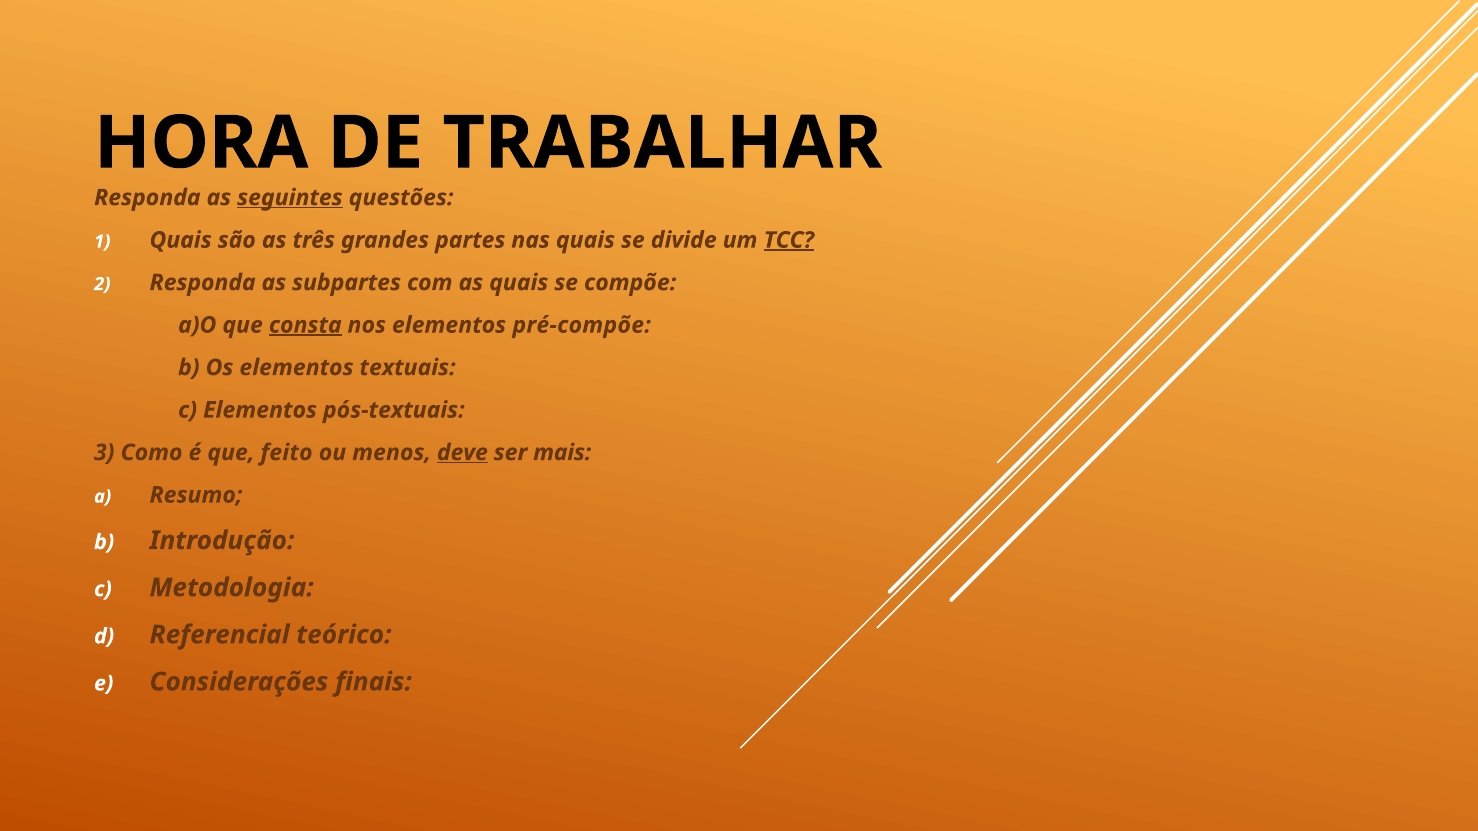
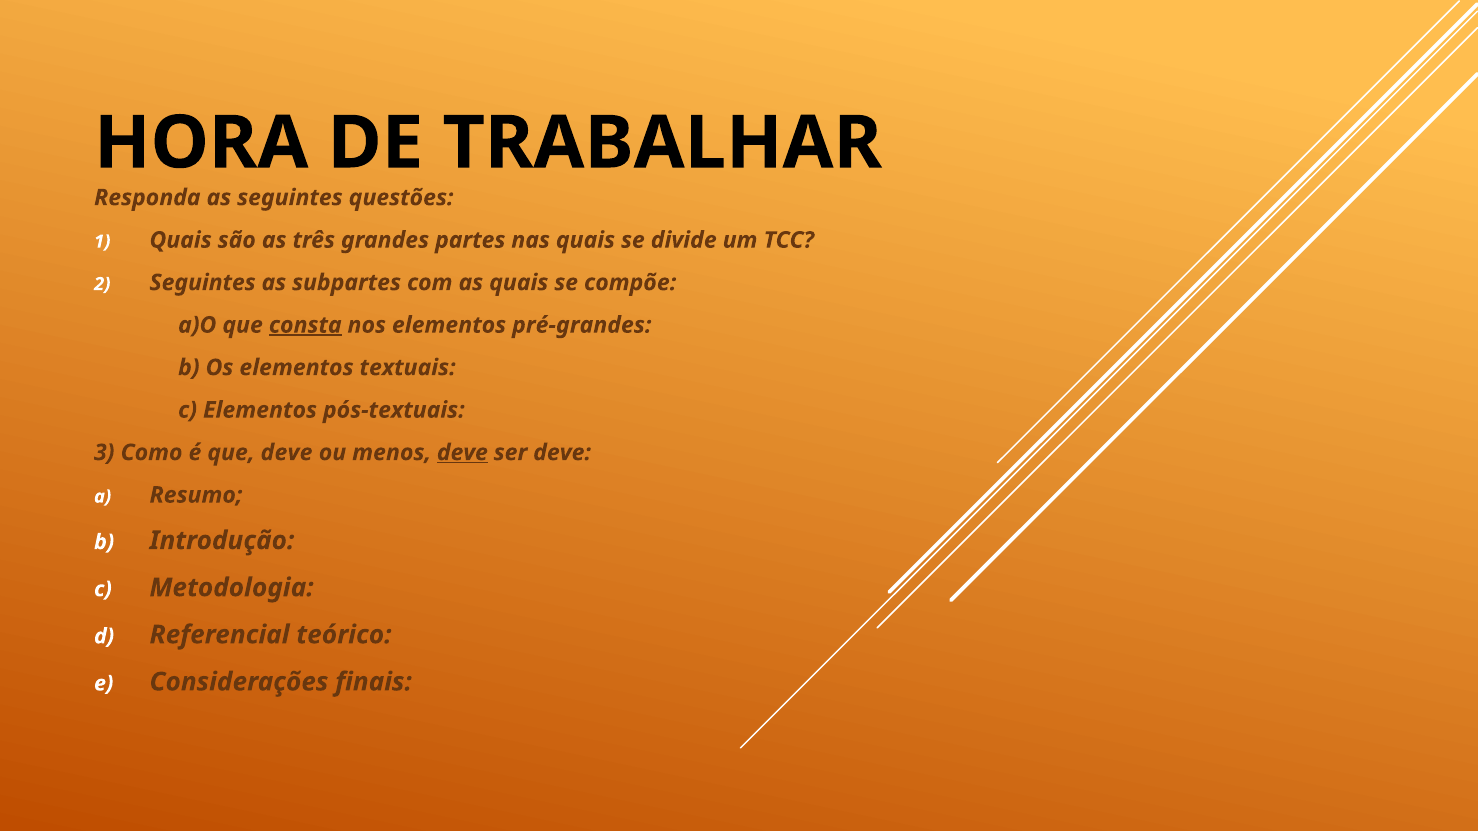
seguintes at (290, 198) underline: present -> none
TCC underline: present -> none
Responda at (203, 283): Responda -> Seguintes
pré-compõe: pré-compõe -> pré-grandes
que feito: feito -> deve
ser mais: mais -> deve
